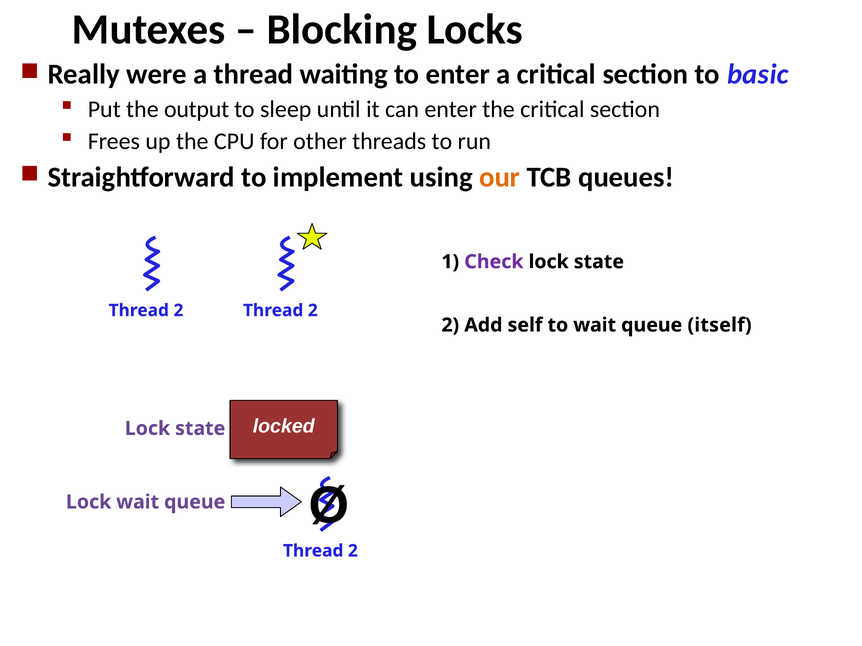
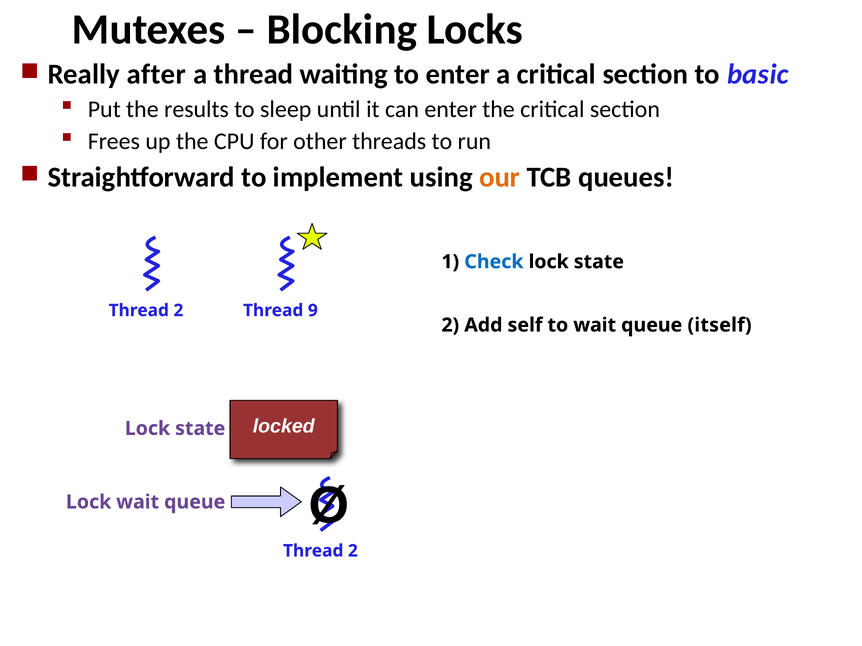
were: were -> after
output: output -> results
Check colour: purple -> blue
2 at (313, 311): 2 -> 9
